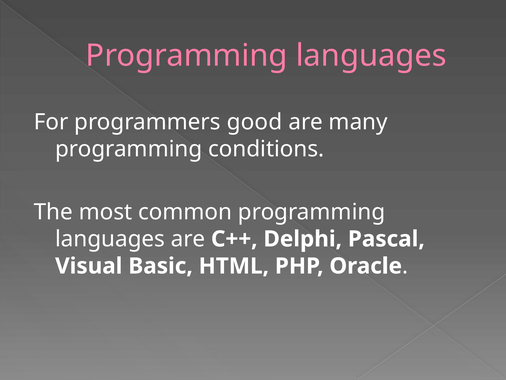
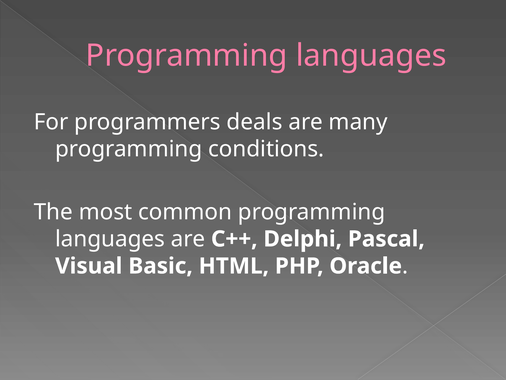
good: good -> deals
